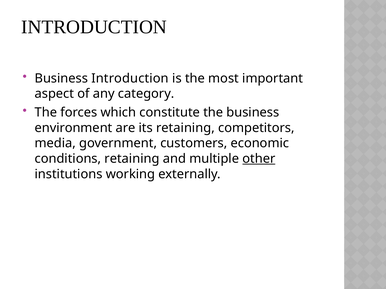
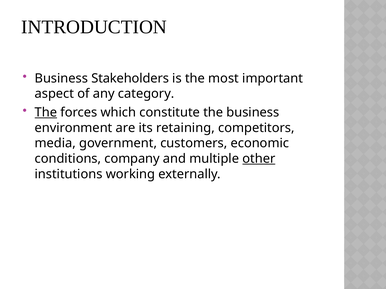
Business Introduction: Introduction -> Stakeholders
The at (46, 113) underline: none -> present
conditions retaining: retaining -> company
